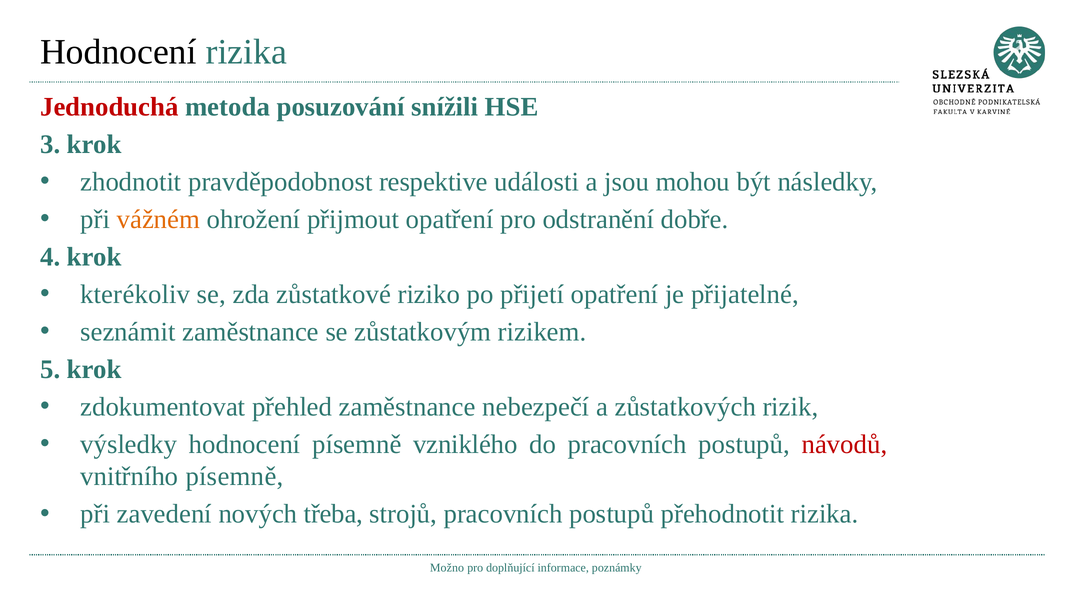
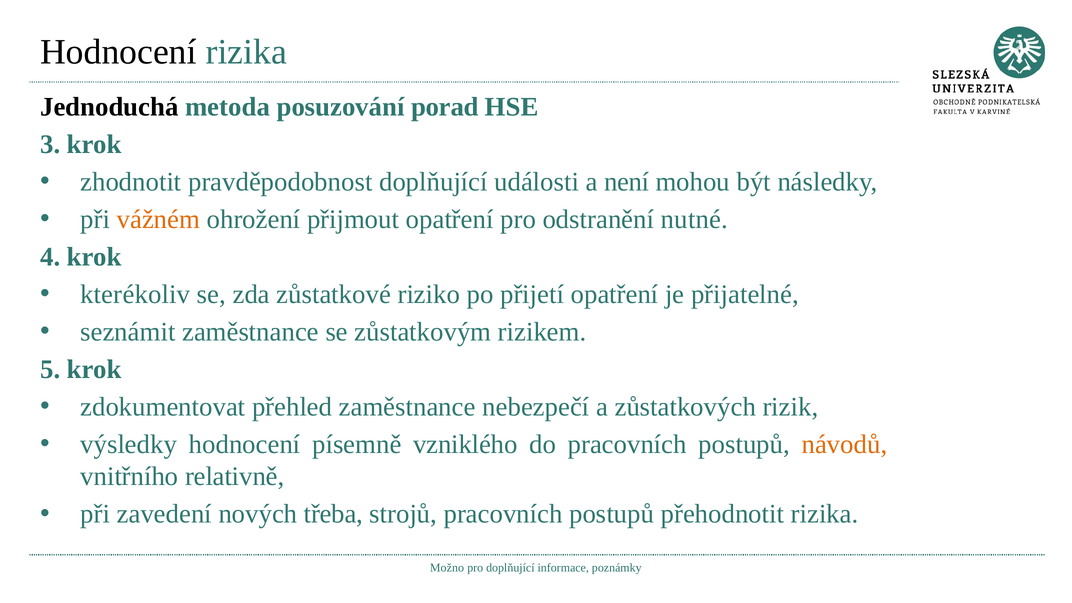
Jednoduchá colour: red -> black
snížili: snížili -> porad
pravděpodobnost respektive: respektive -> doplňující
jsou: jsou -> není
dobře: dobře -> nutné
návodů colour: red -> orange
vnitřního písemně: písemně -> relativně
